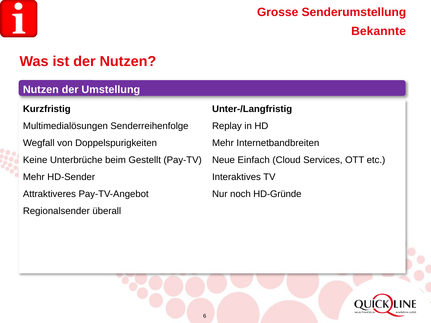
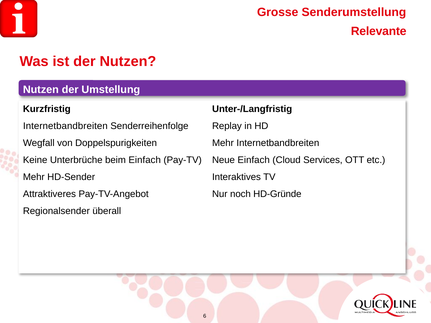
Bekannte: Bekannte -> Relevante
Multimedialösungen at (65, 126): Multimedialösungen -> Internetbandbreiten
beim Gestellt: Gestellt -> Einfach
